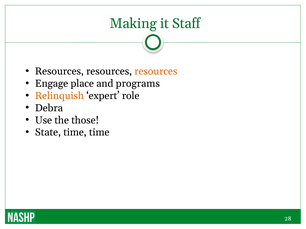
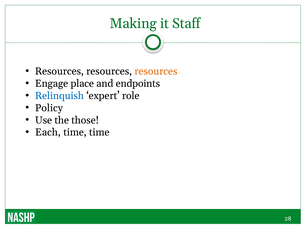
programs: programs -> endpoints
Relinquish colour: orange -> blue
Debra: Debra -> Policy
State: State -> Each
